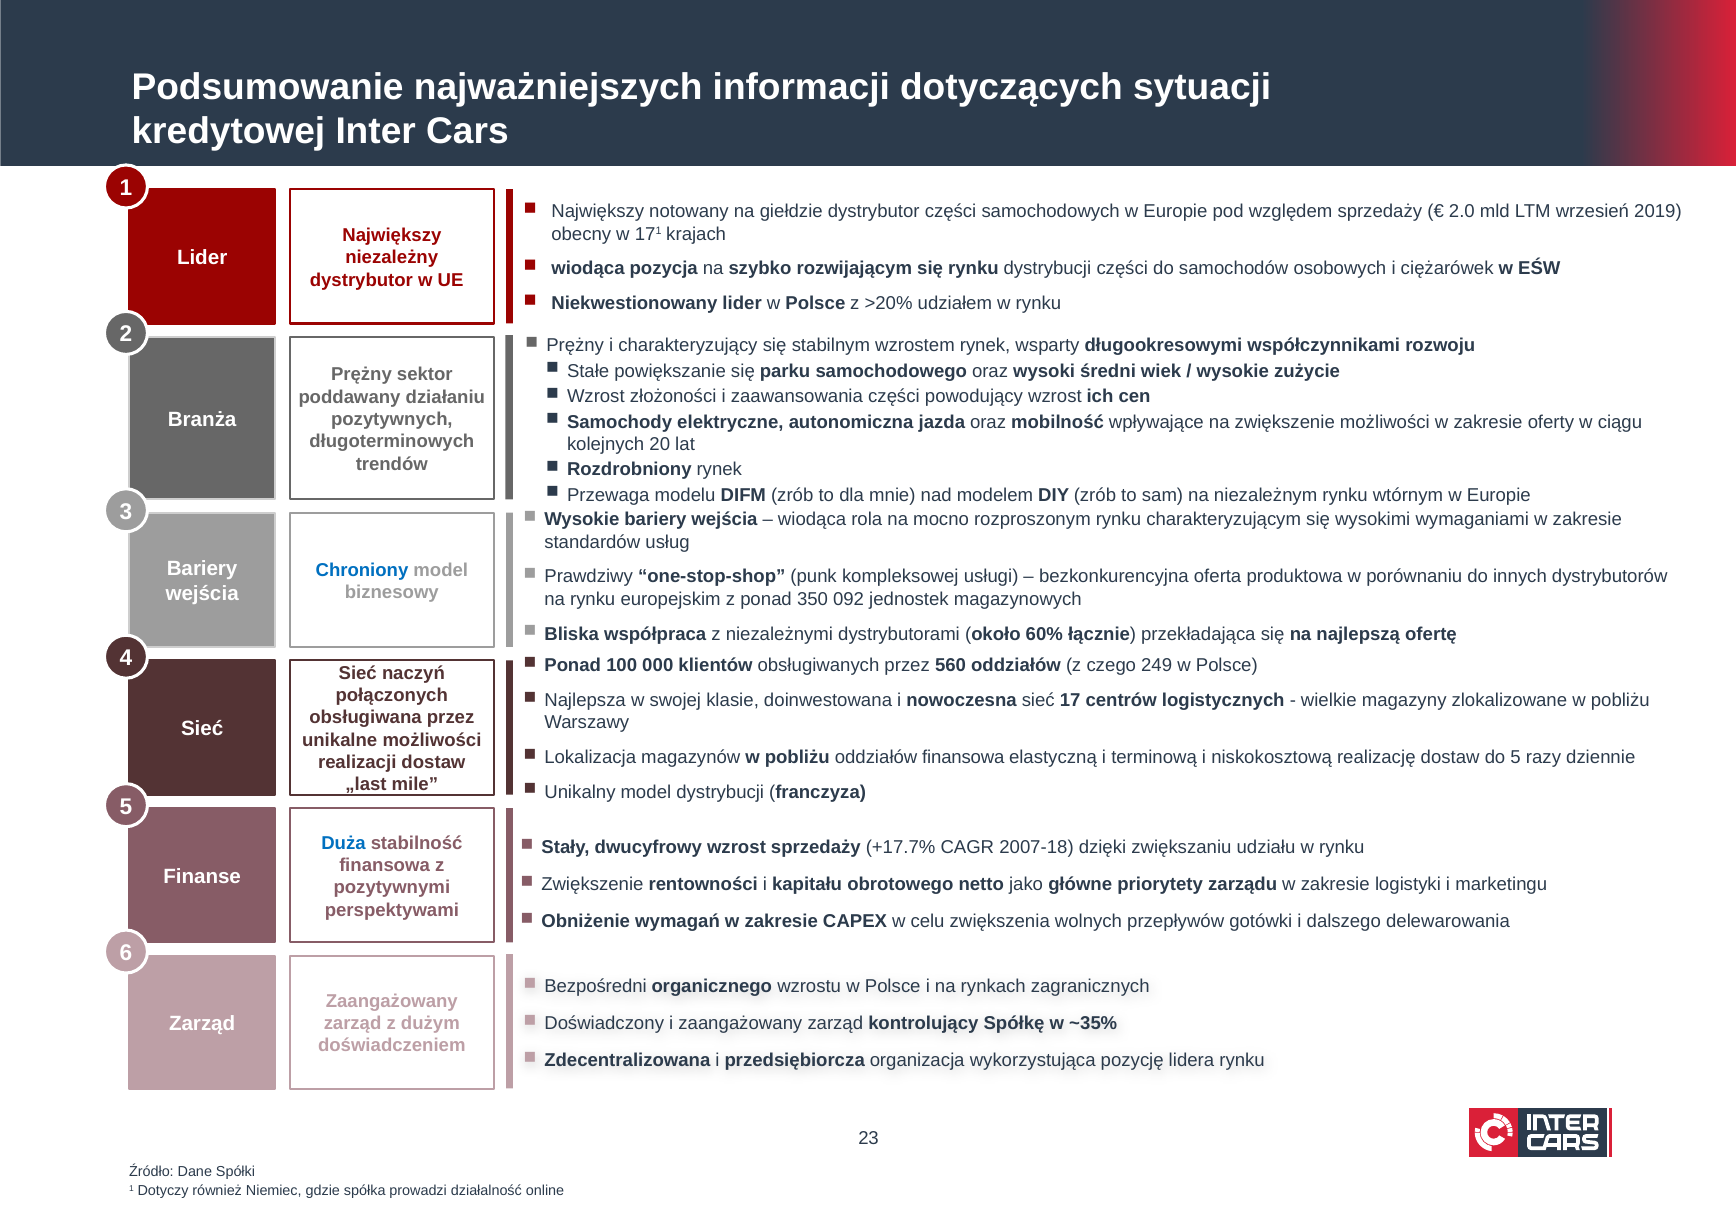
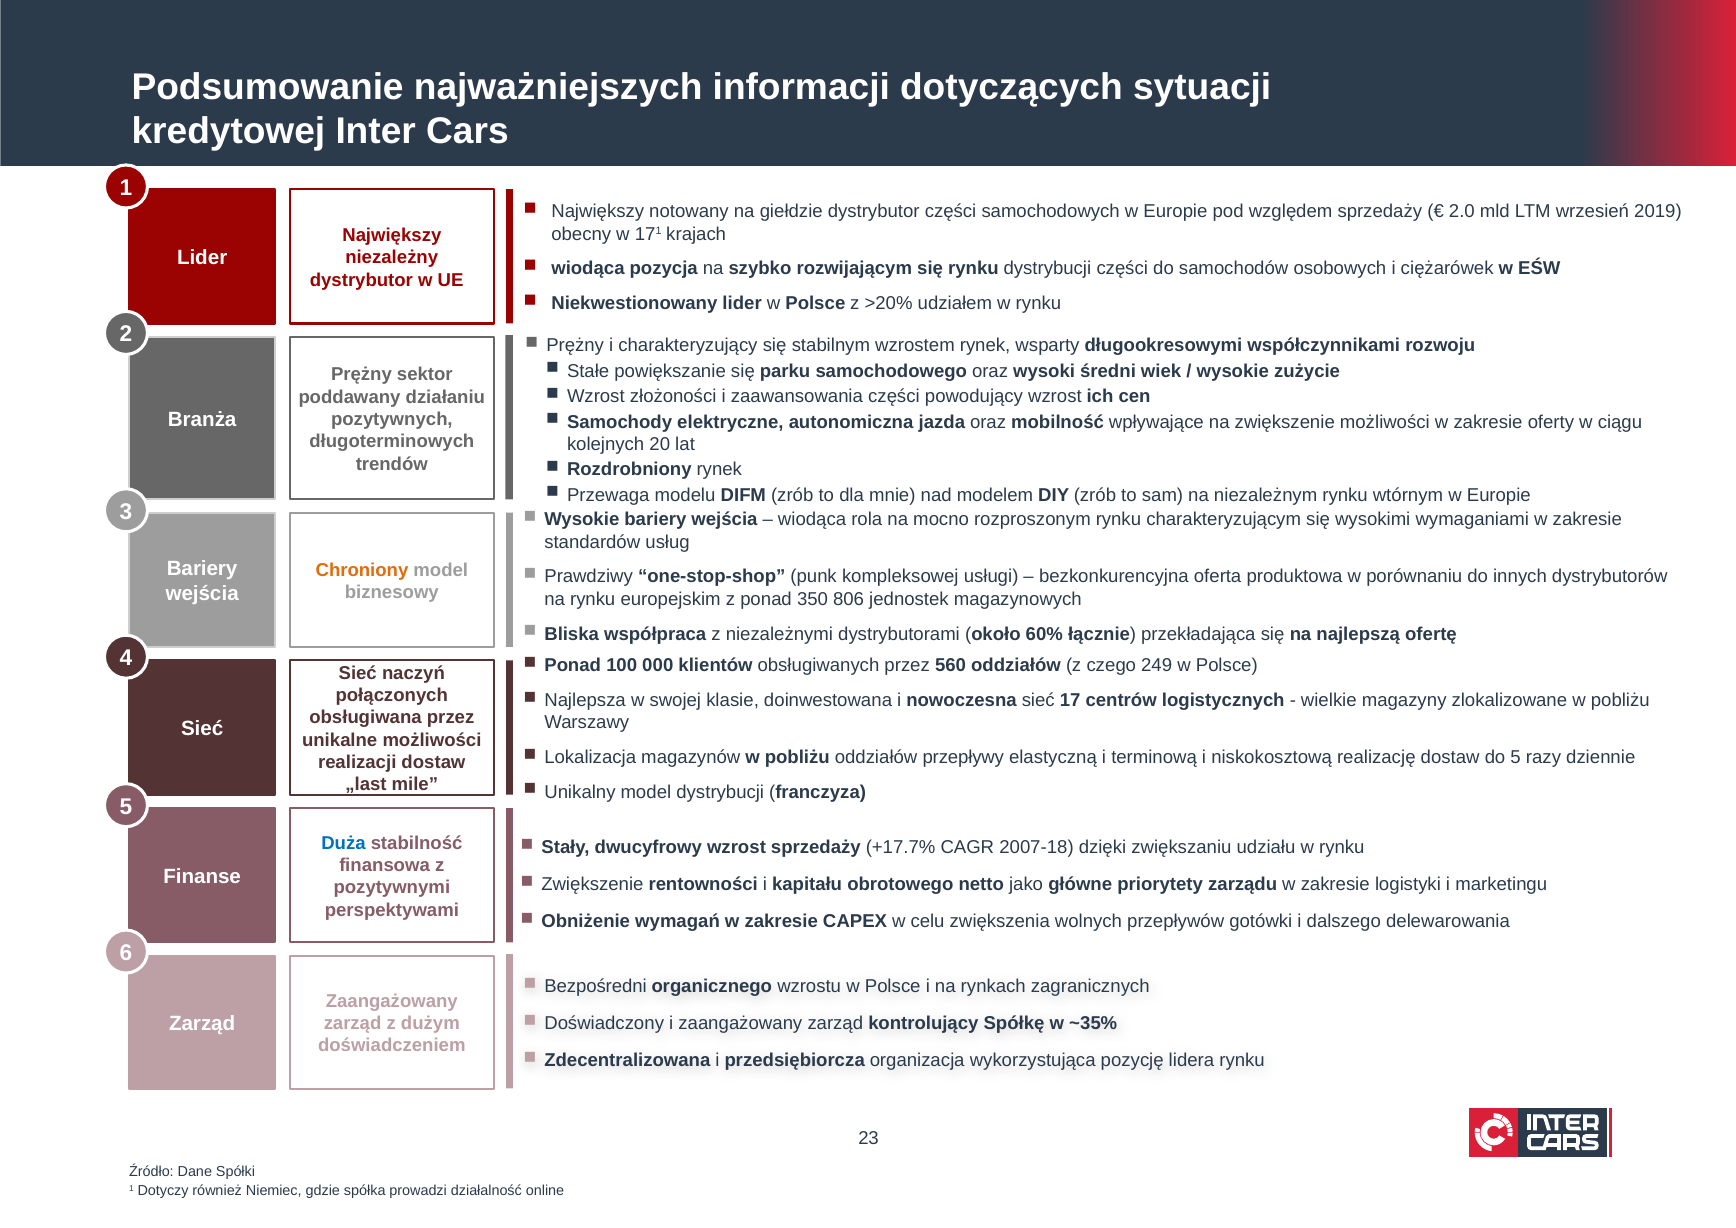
Chroniony colour: blue -> orange
092: 092 -> 806
oddziałów finansowa: finansowa -> przepływy
